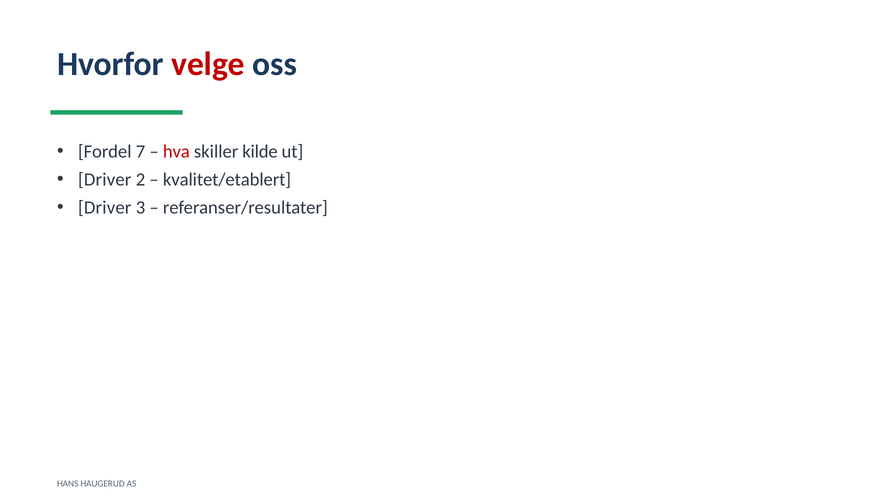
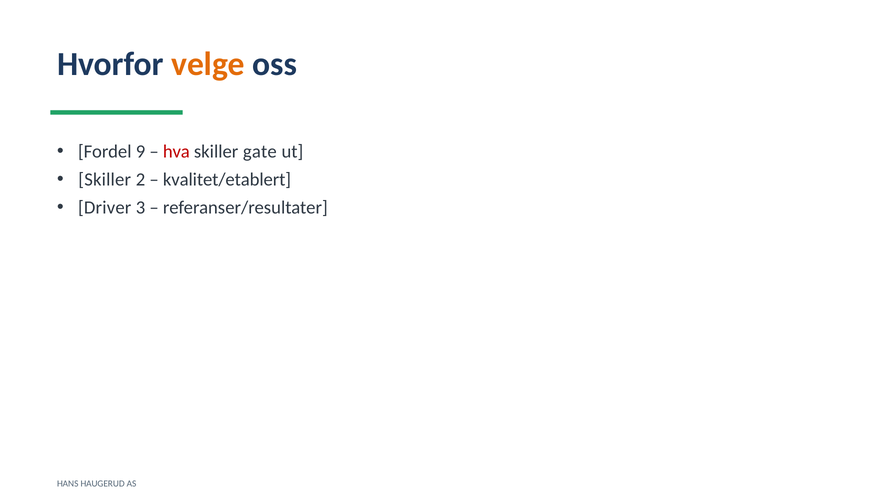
velge colour: red -> orange
7: 7 -> 9
kilde: kilde -> gate
Driver at (105, 180): Driver -> Skiller
